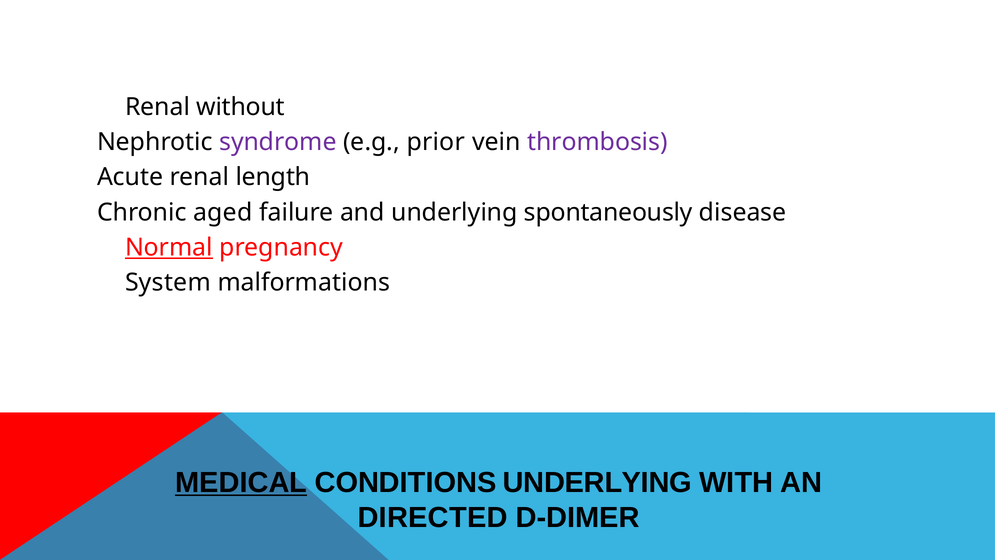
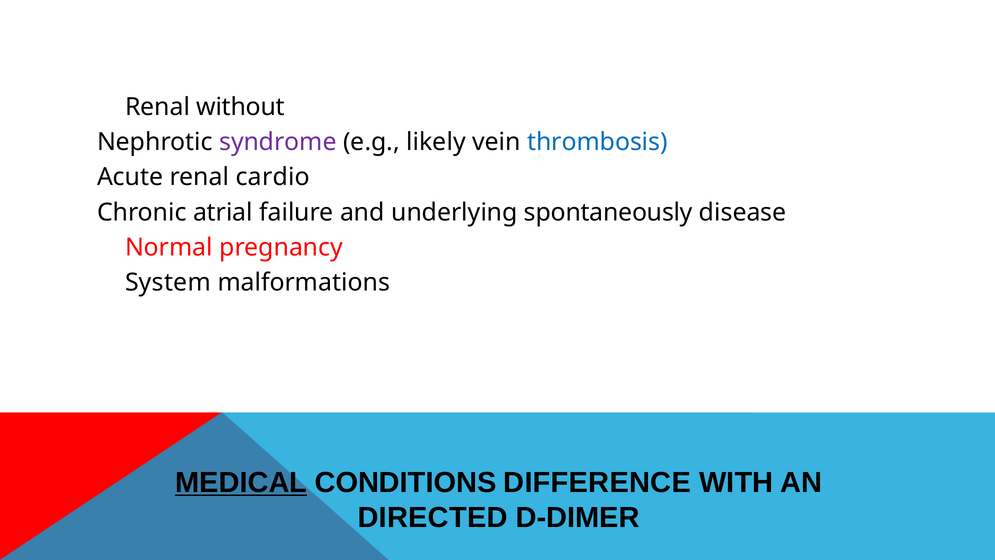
prior: prior -> likely
thrombosis colour: purple -> blue
length: length -> cardio
aged: aged -> atrial
Normal underline: present -> none
CONDITIONS UNDERLYING: UNDERLYING -> DIFFERENCE
